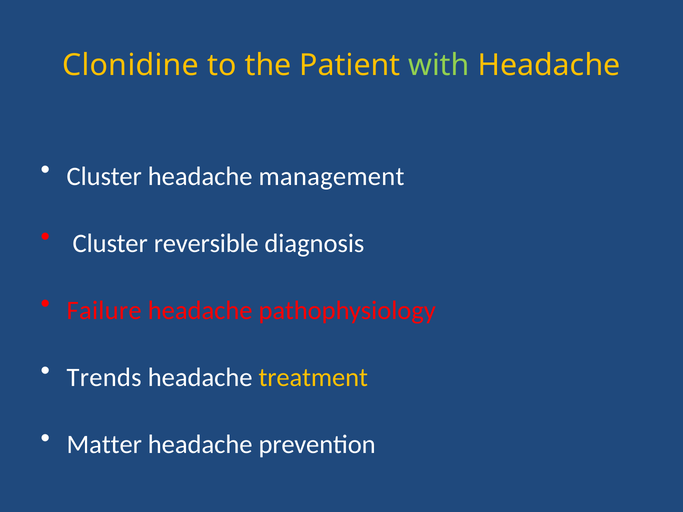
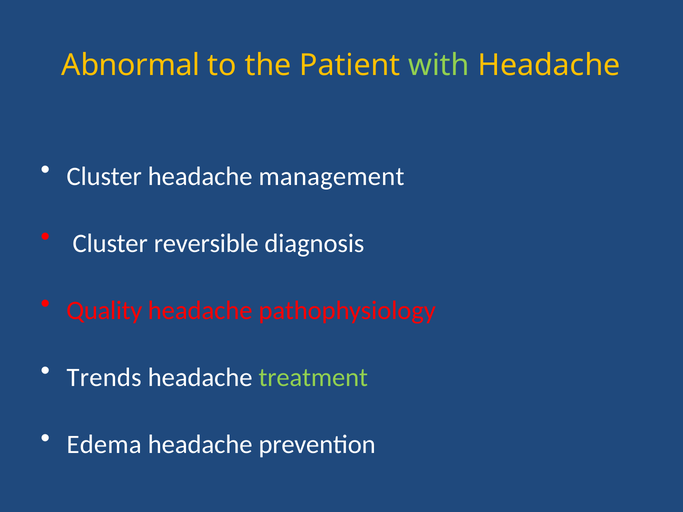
Clonidine: Clonidine -> Abnormal
Failure: Failure -> Quality
treatment colour: yellow -> light green
Matter: Matter -> Edema
